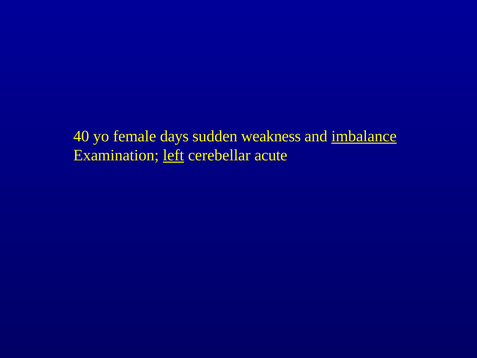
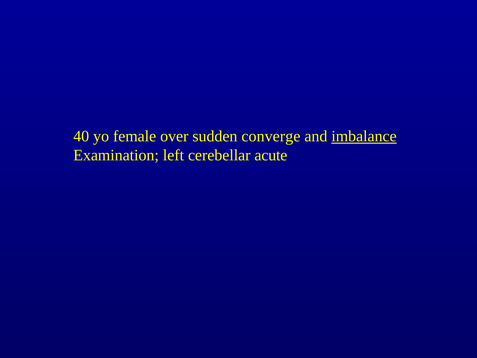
days: days -> over
weakness: weakness -> converge
left underline: present -> none
